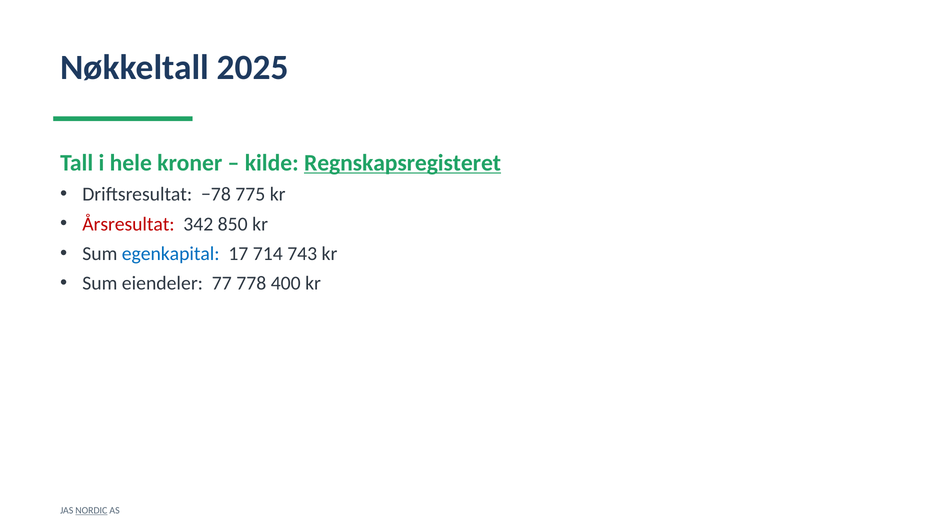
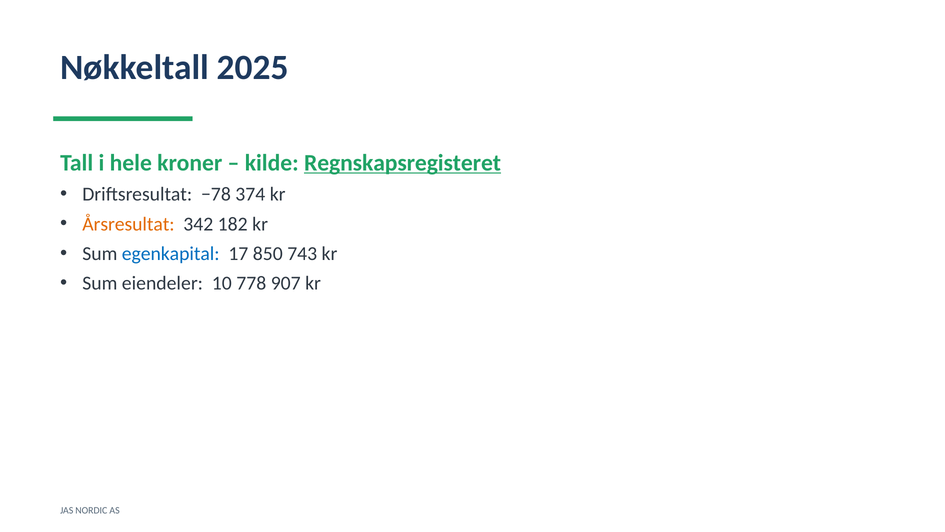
775: 775 -> 374
Årsresultat colour: red -> orange
850: 850 -> 182
714: 714 -> 850
77: 77 -> 10
400: 400 -> 907
NORDIC underline: present -> none
